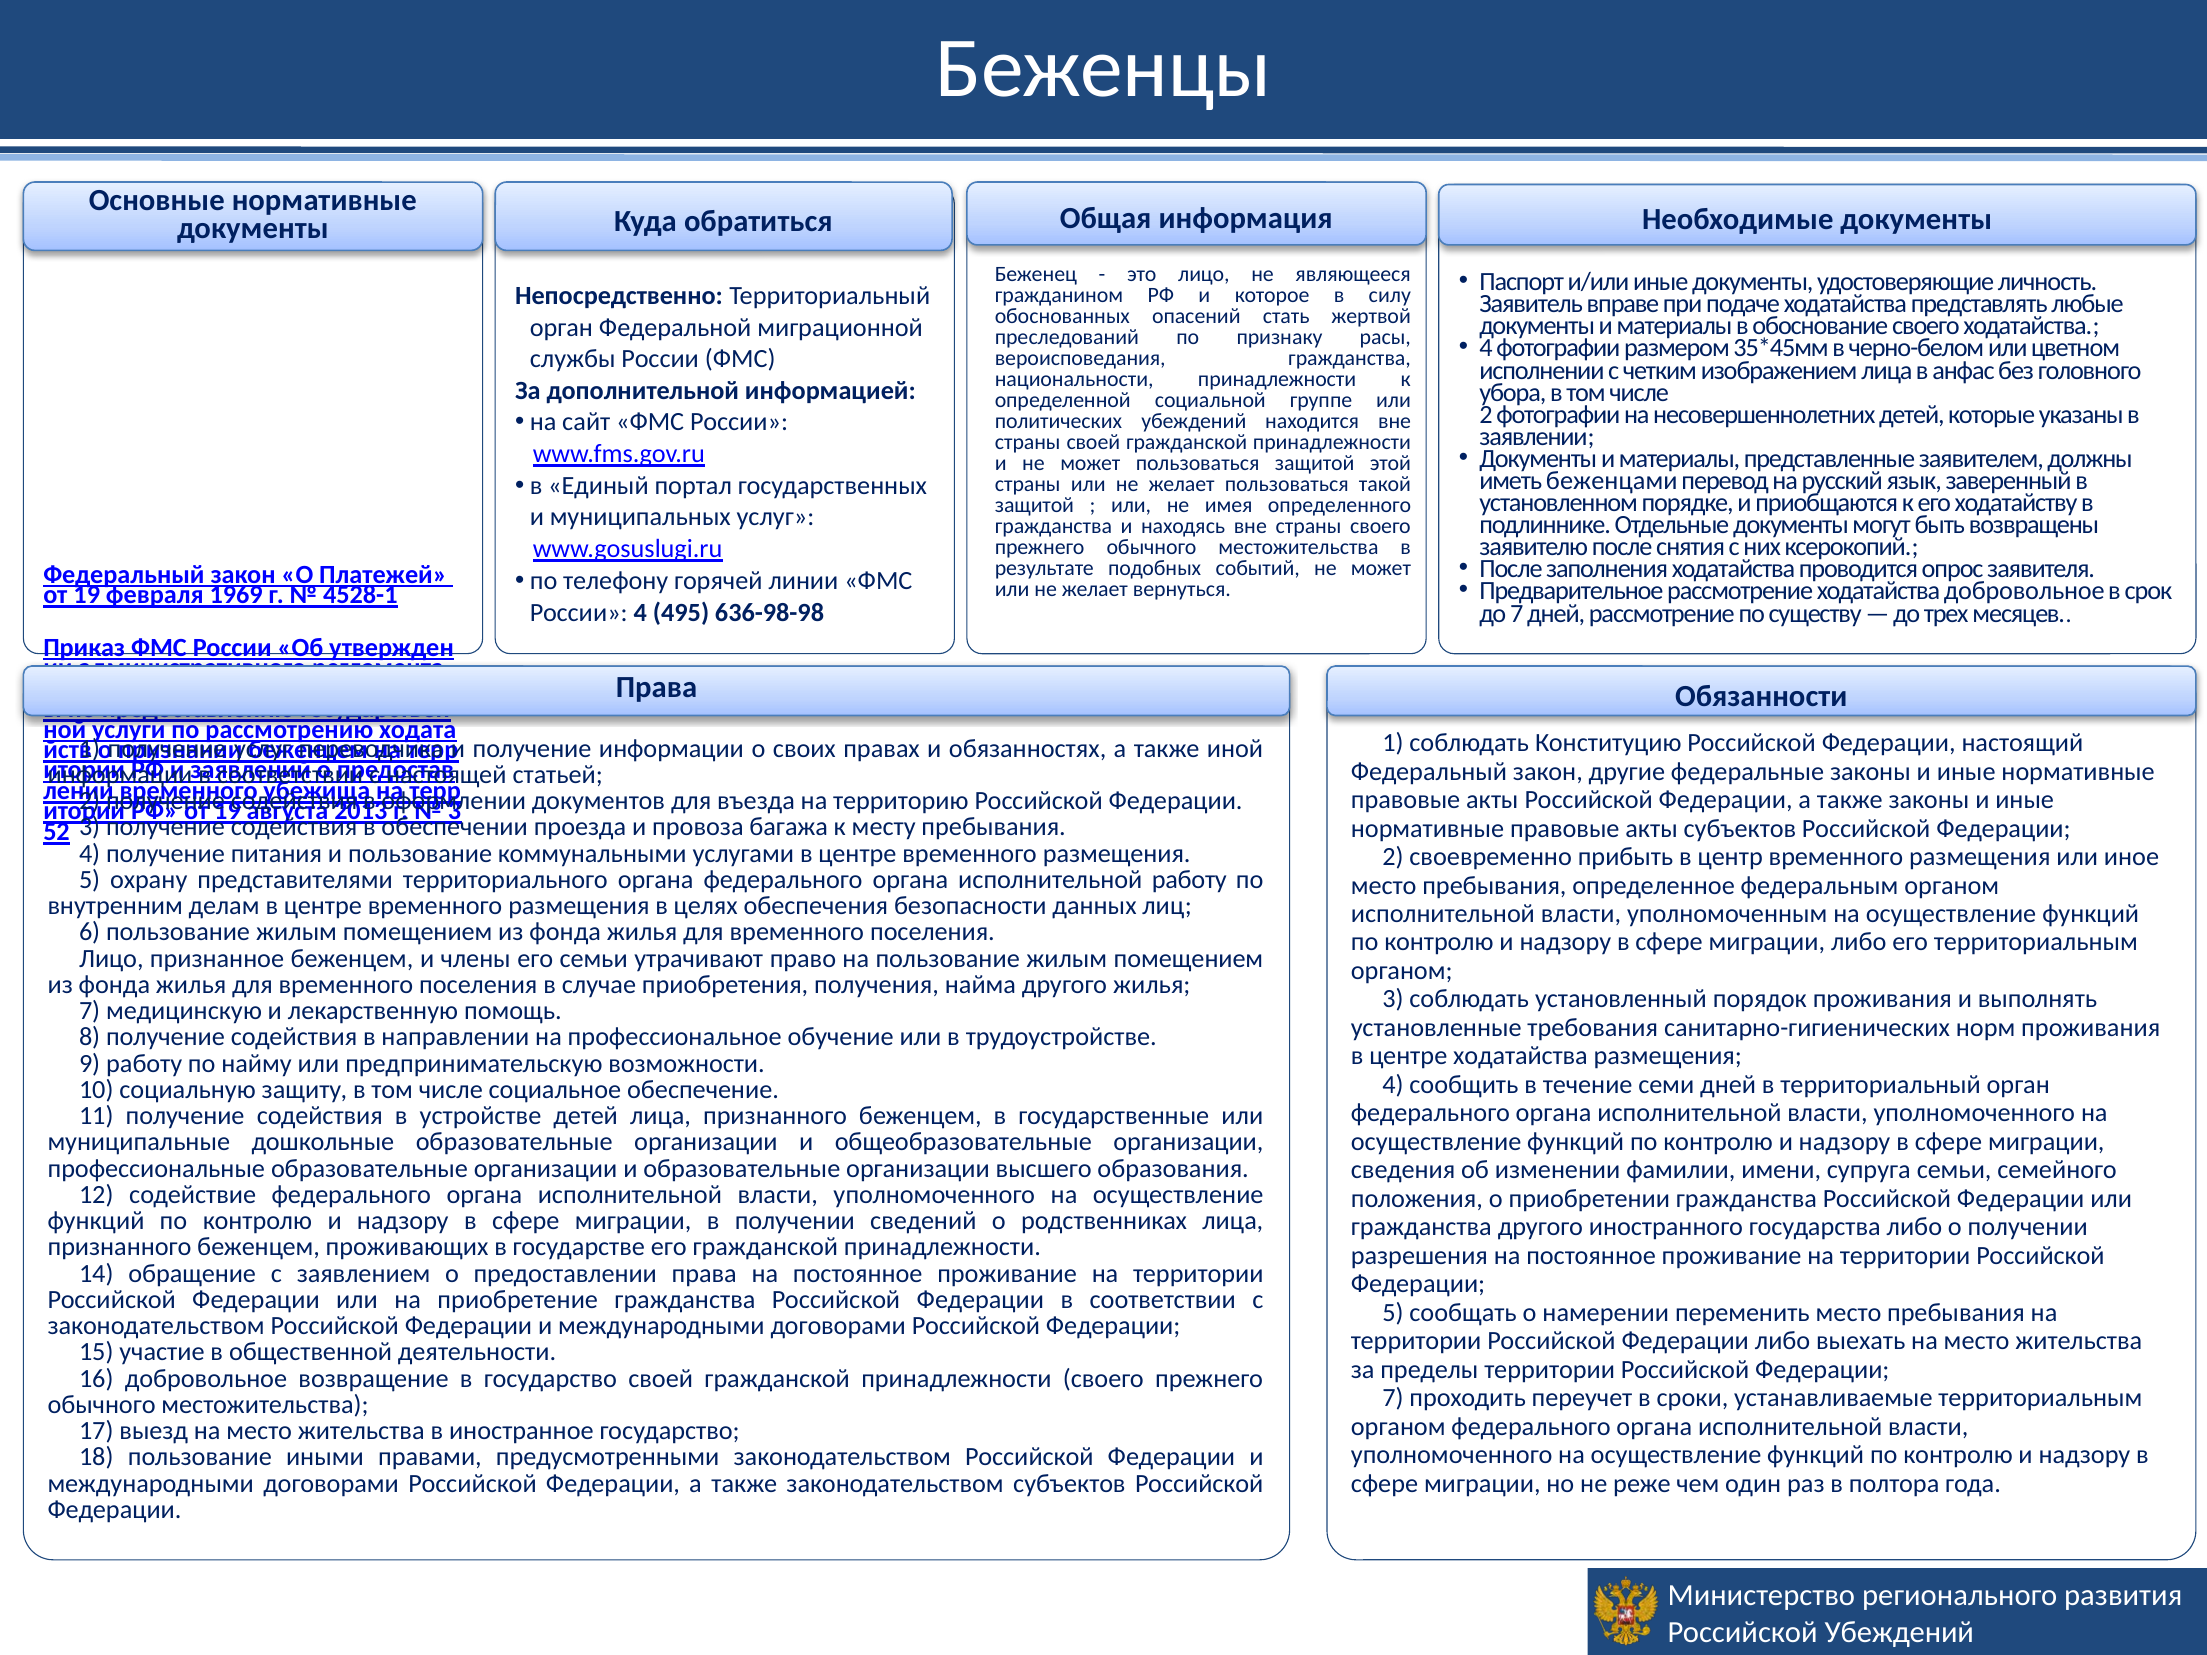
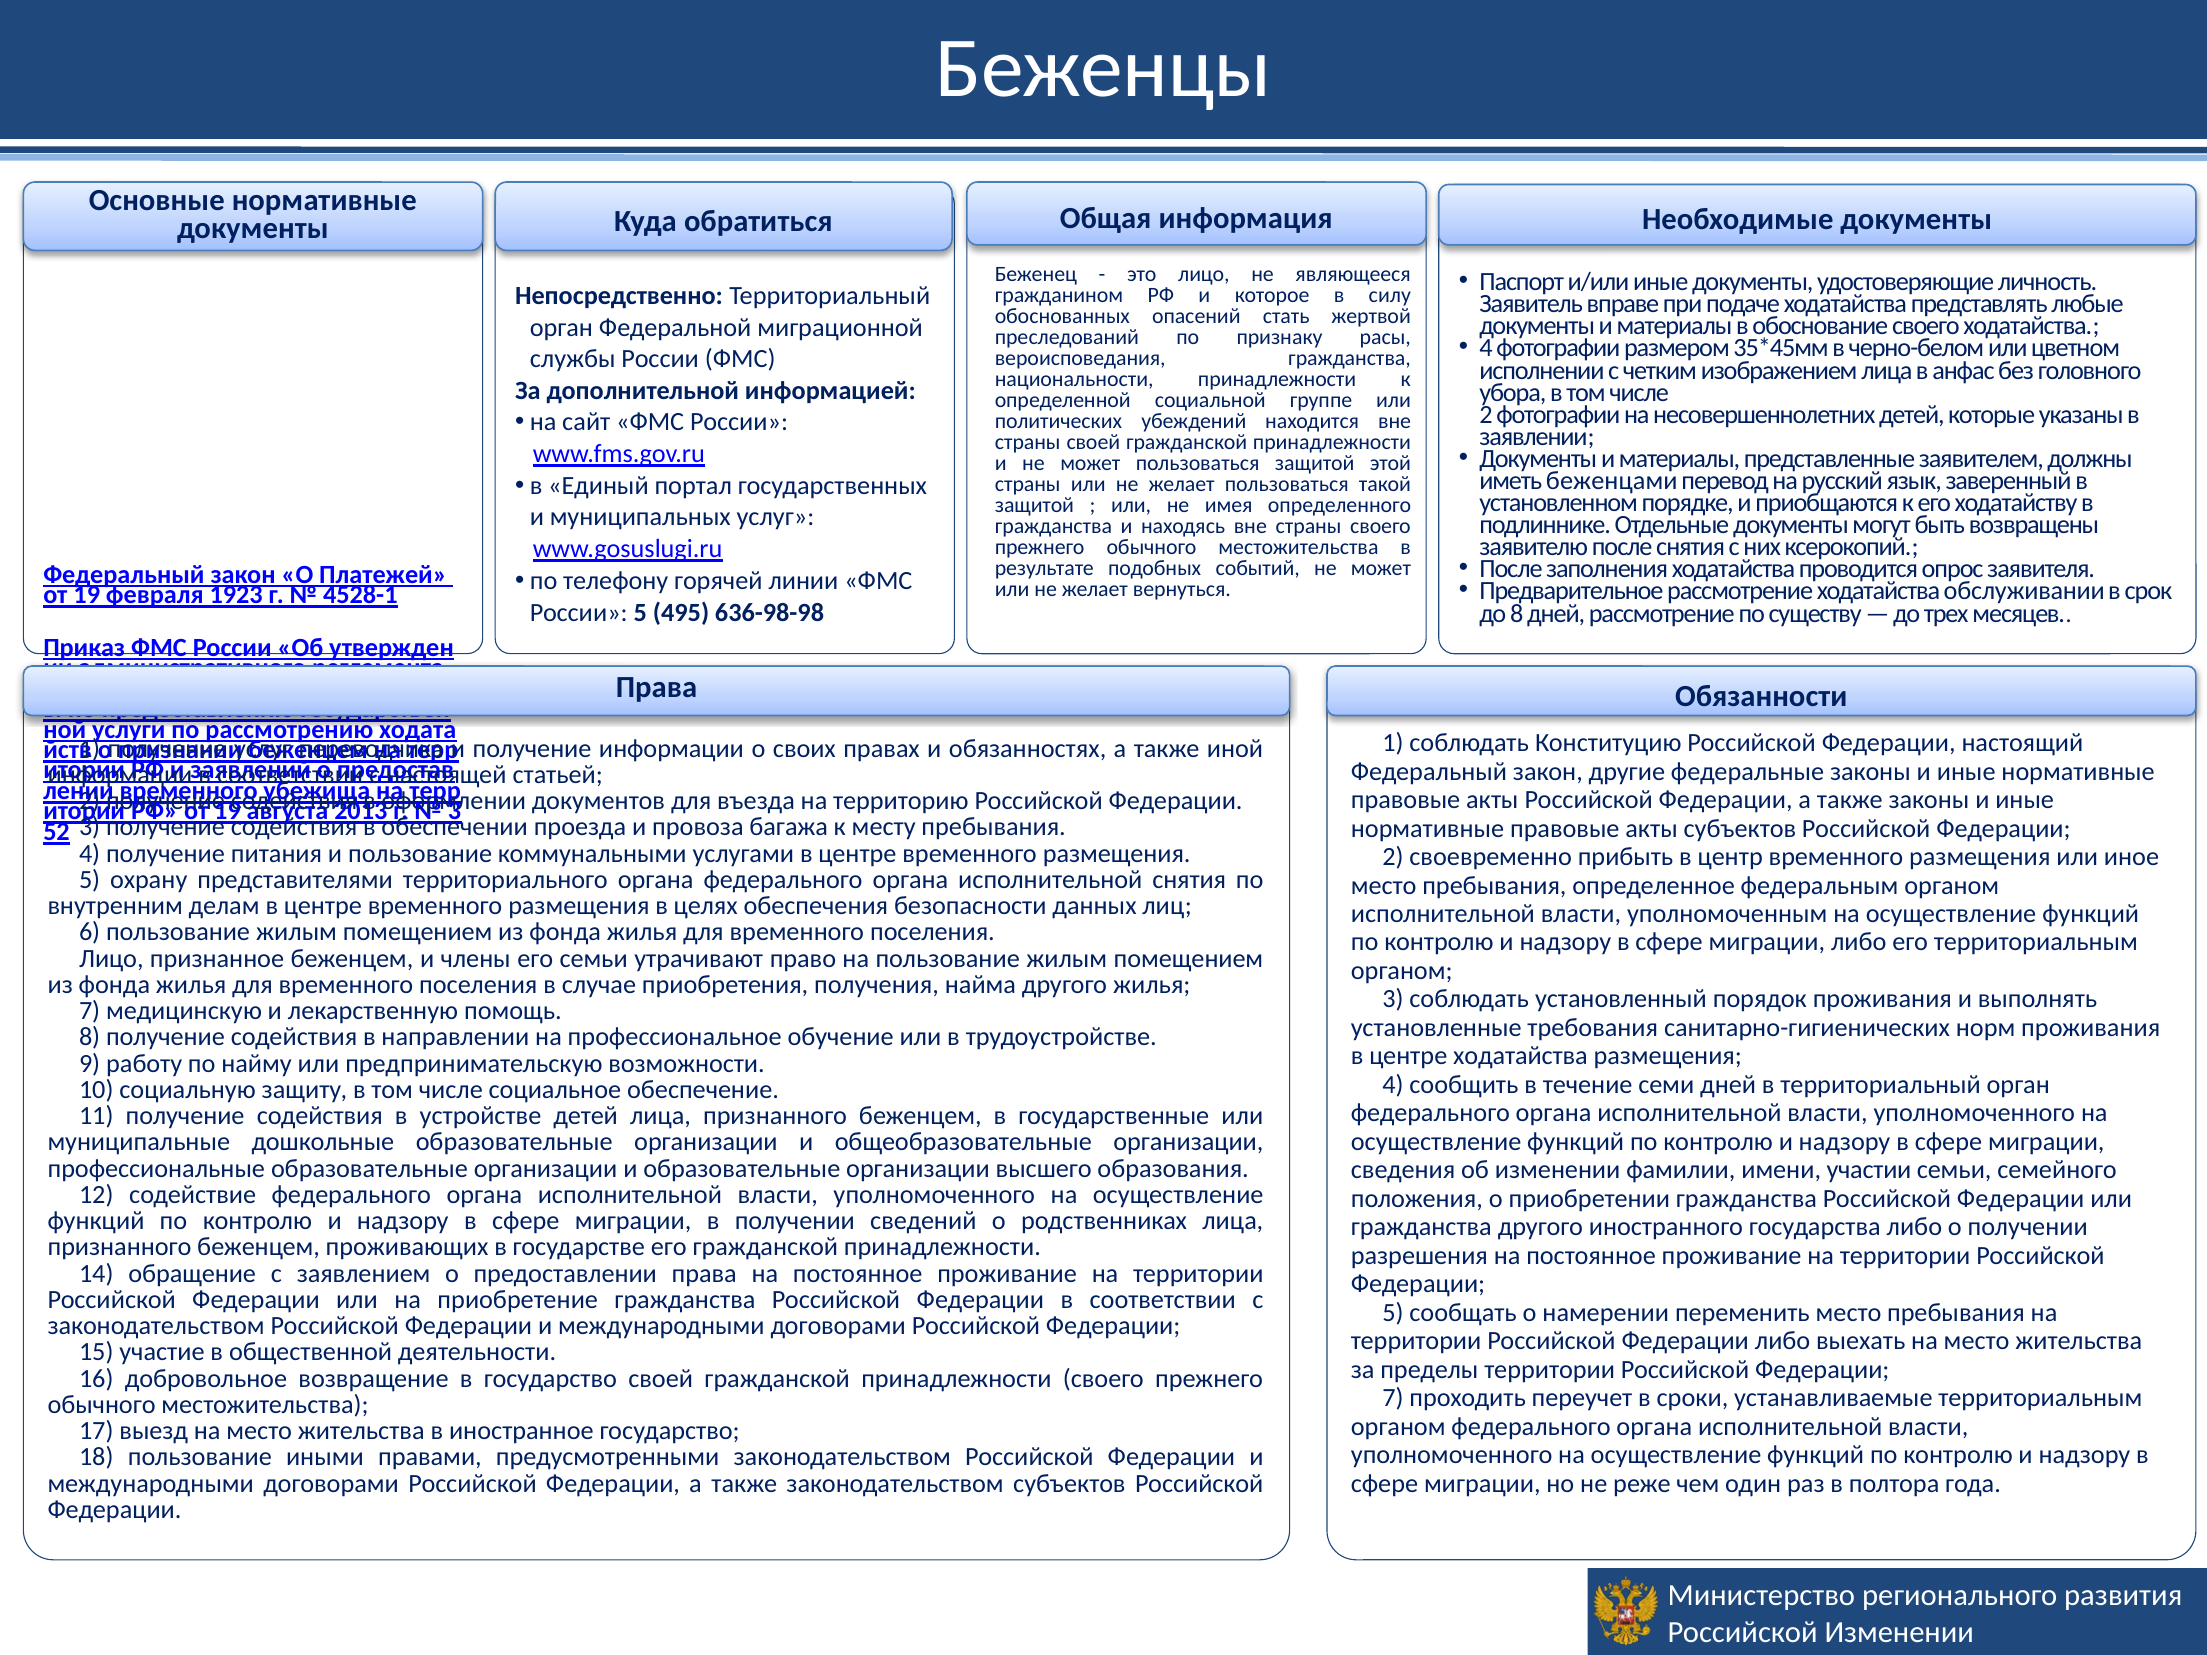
ходатайства добровольное: добровольное -> обслуживании
1969: 1969 -> 1923
России 4: 4 -> 5
до 7: 7 -> 8
исполнительной работу: работу -> снятия
супруга: супруга -> участии
Российской Убеждений: Убеждений -> Изменении
